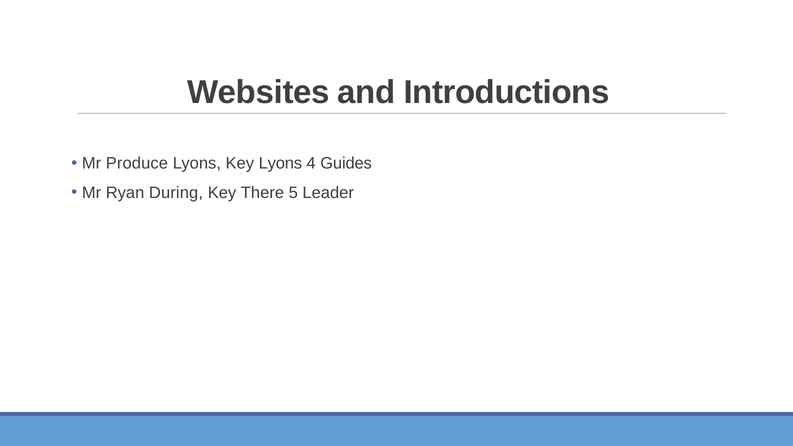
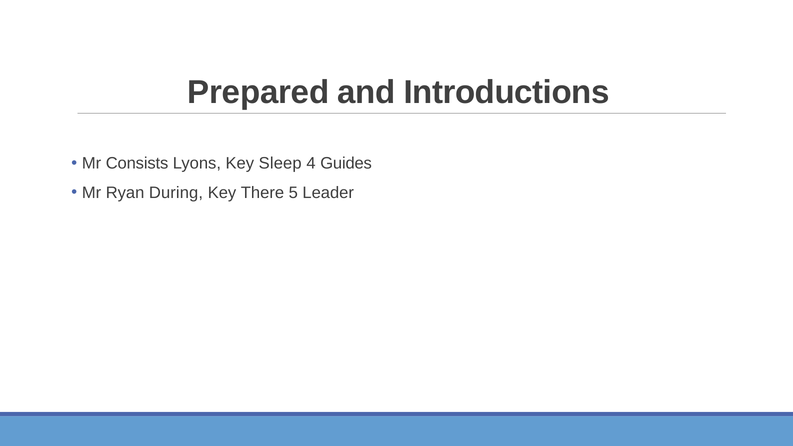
Websites: Websites -> Prepared
Produce: Produce -> Consists
Key Lyons: Lyons -> Sleep
